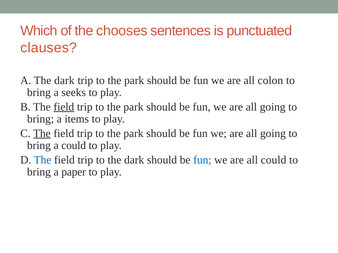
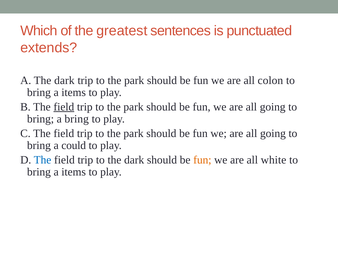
chooses: chooses -> greatest
clauses: clauses -> extends
seeks at (74, 93): seeks -> items
a items: items -> bring
The at (42, 134) underline: present -> none
fun at (202, 160) colour: blue -> orange
all could: could -> white
paper at (74, 172): paper -> items
